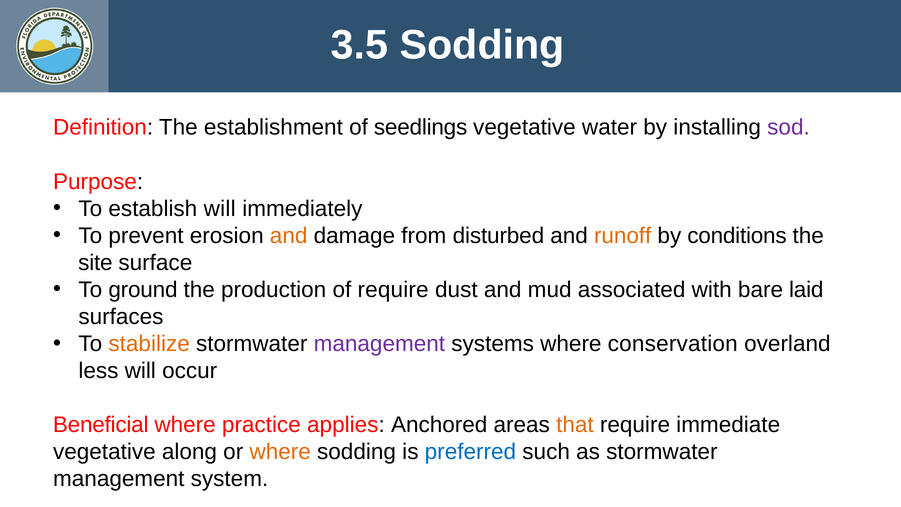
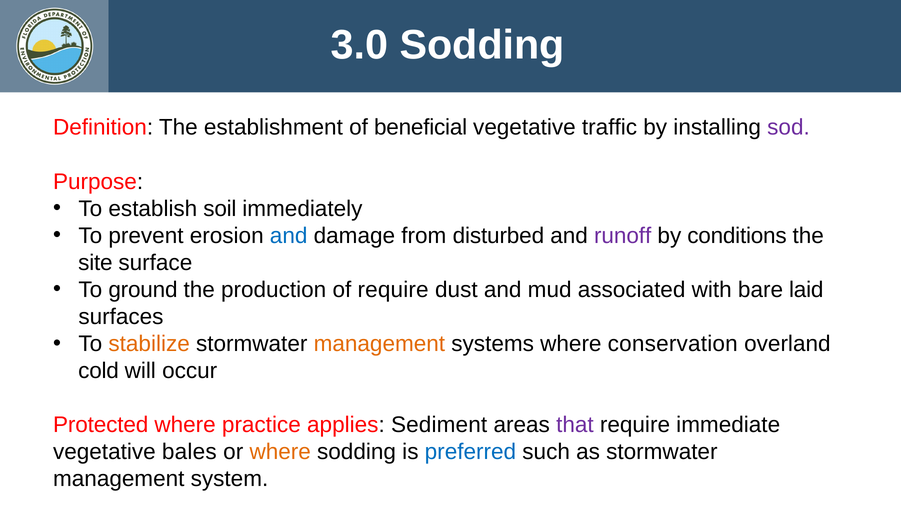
3.5: 3.5 -> 3.0
seedlings: seedlings -> beneficial
water: water -> traffic
establish will: will -> soil
and at (289, 236) colour: orange -> blue
runoff colour: orange -> purple
management at (379, 344) colour: purple -> orange
less: less -> cold
Beneficial: Beneficial -> Protected
Anchored: Anchored -> Sediment
that colour: orange -> purple
along: along -> bales
